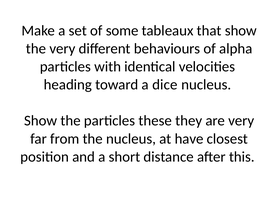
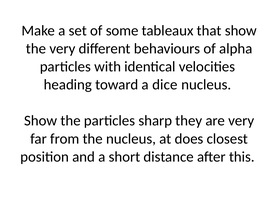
these: these -> sharp
have: have -> does
